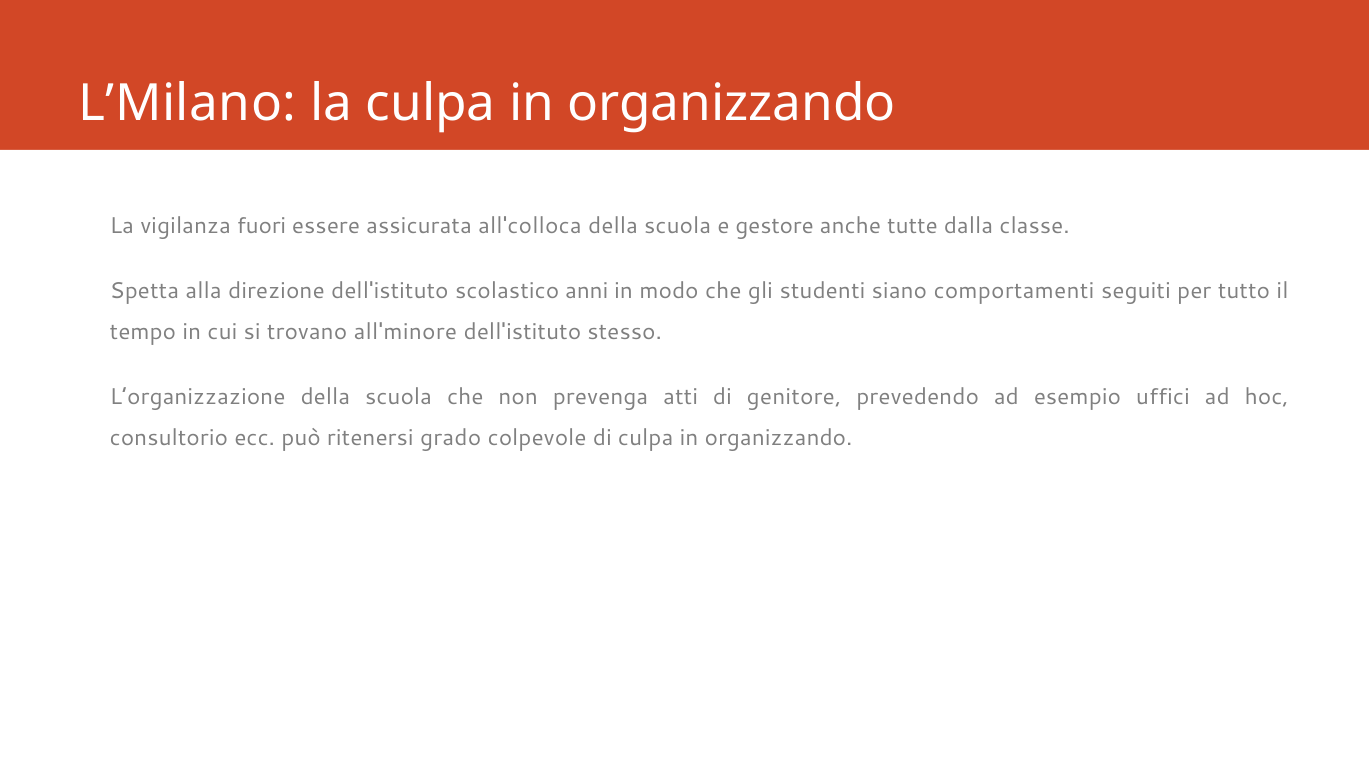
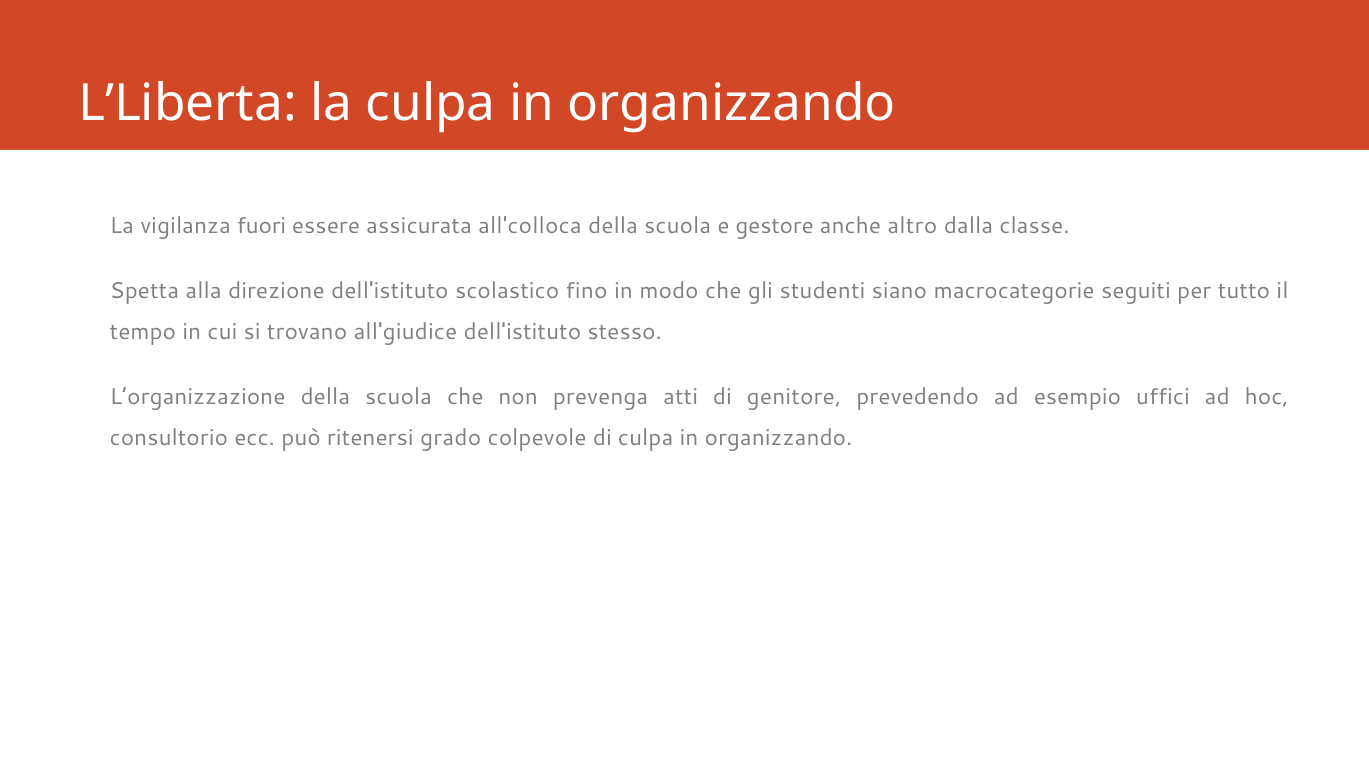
L’Milano: L’Milano -> L’Liberta
tutte: tutte -> altro
anni: anni -> fino
comportamenti: comportamenti -> macrocategorie
all'minore: all'minore -> all'giudice
